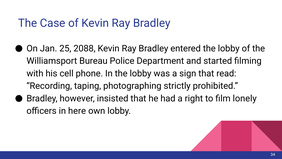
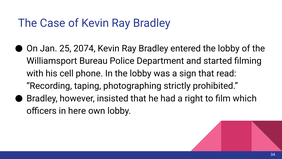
2088: 2088 -> 2074
lonely: lonely -> which
